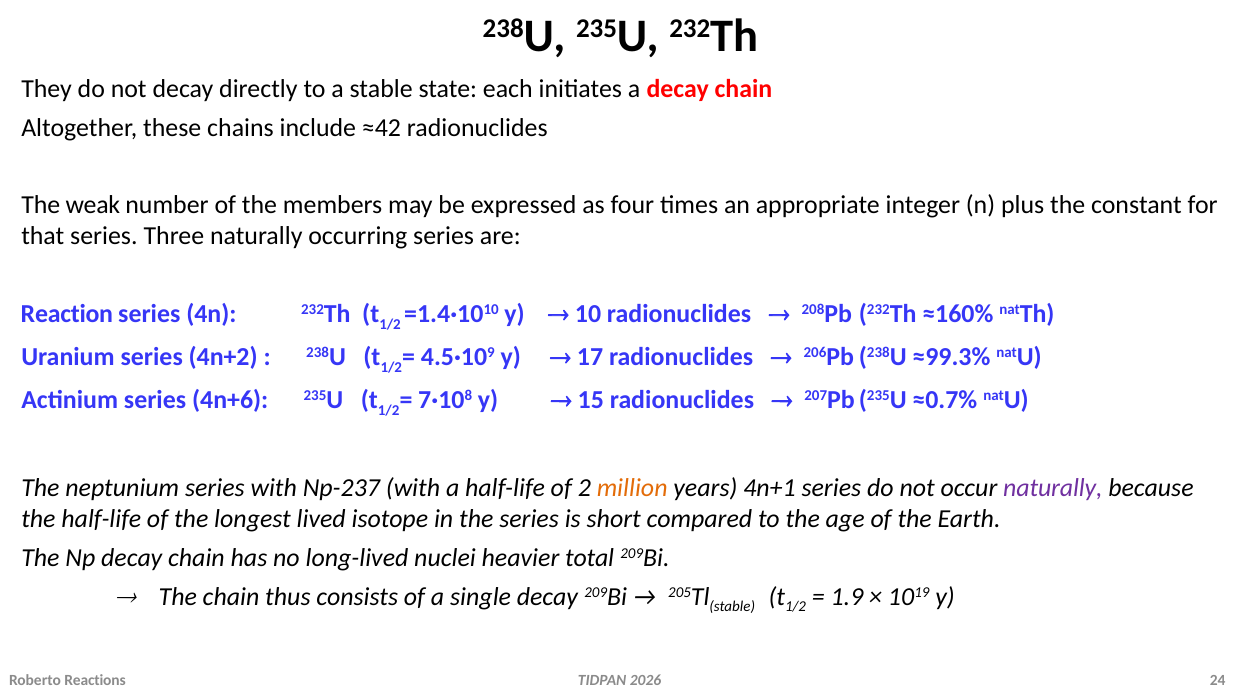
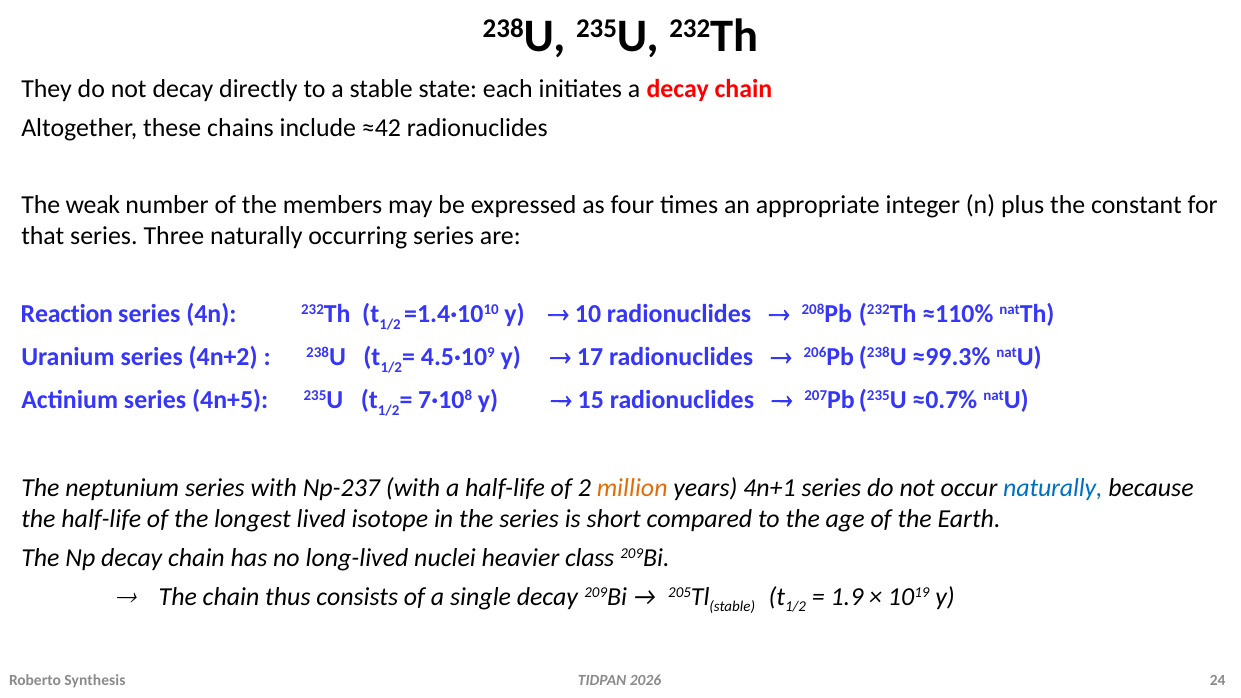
≈160%: ≈160% -> ≈110%
4n+6: 4n+6 -> 4n+5
naturally at (1053, 488) colour: purple -> blue
total: total -> class
Reactions: Reactions -> Synthesis
